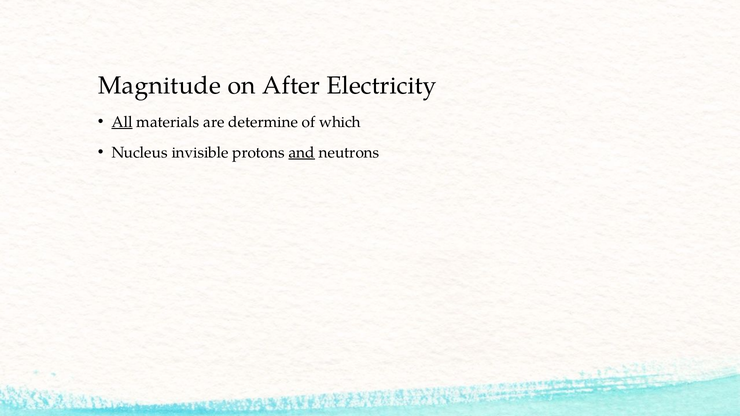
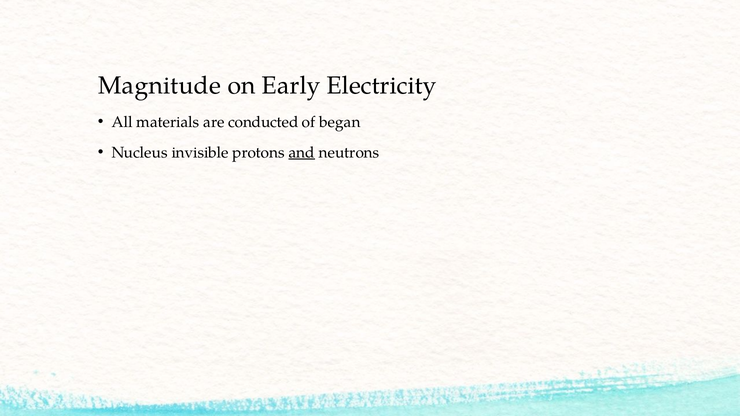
After: After -> Early
All underline: present -> none
determine: determine -> conducted
which: which -> began
